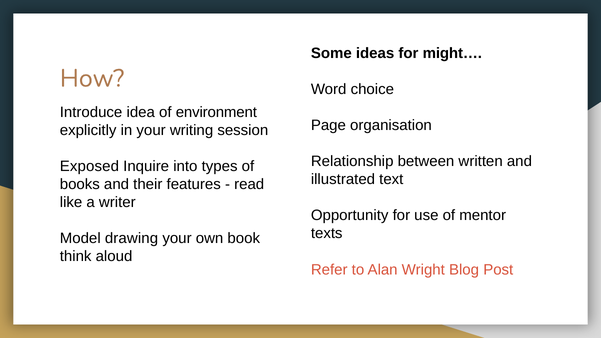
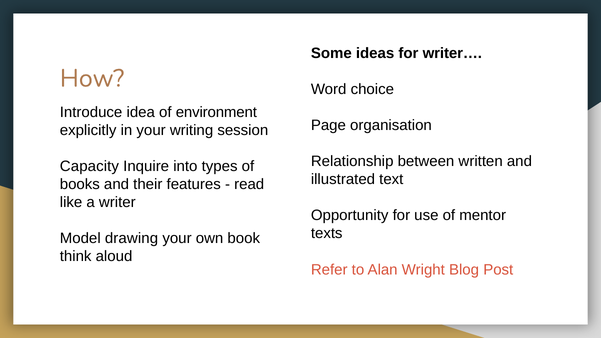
might…: might… -> writer…
Exposed: Exposed -> Capacity
